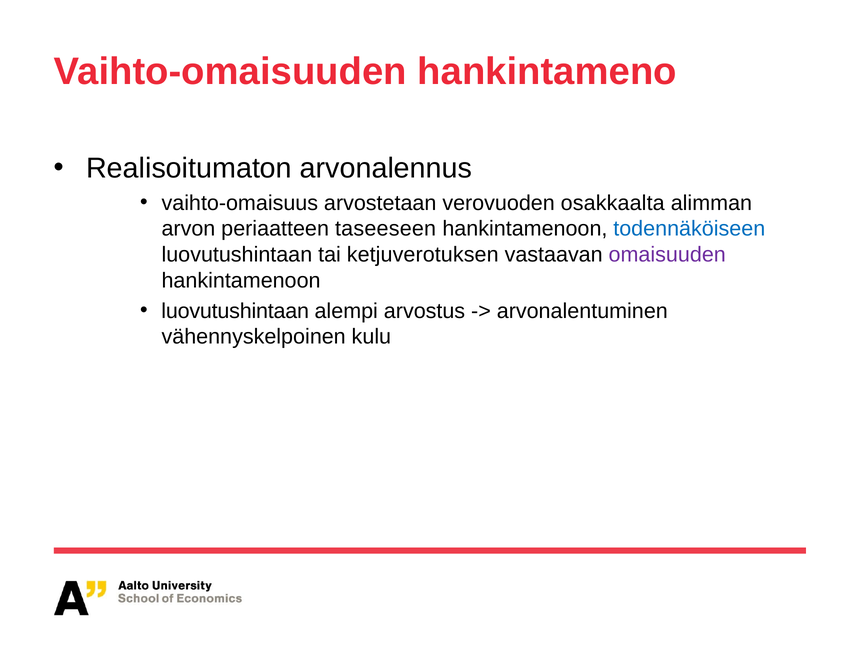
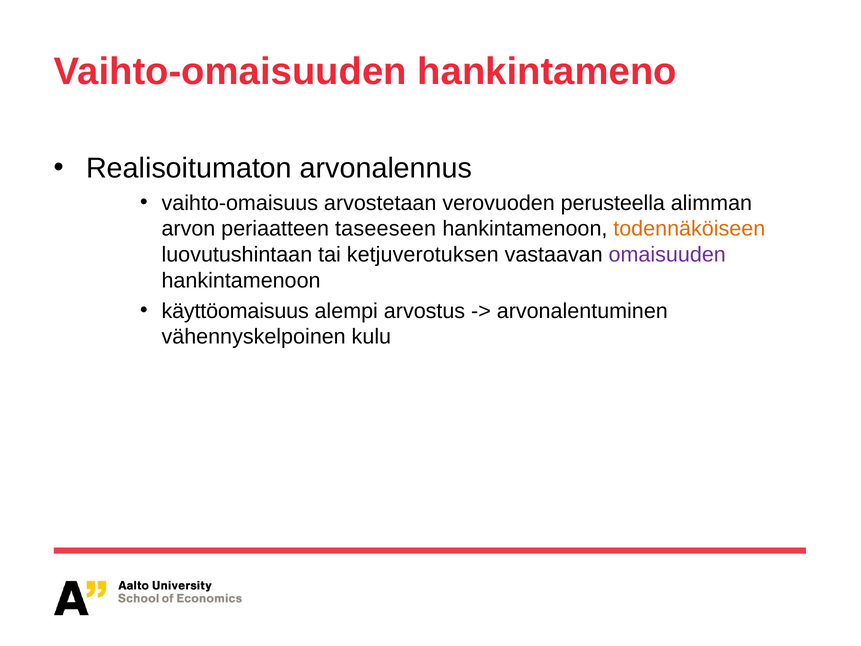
osakkaalta: osakkaalta -> perusteella
todennäköiseen colour: blue -> orange
luovutushintaan at (235, 311): luovutushintaan -> käyttöomaisuus
